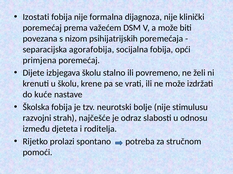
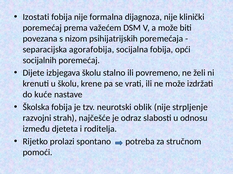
primjena: primjena -> socijalnih
bolje: bolje -> oblik
stimulusu: stimulusu -> strpljenje
